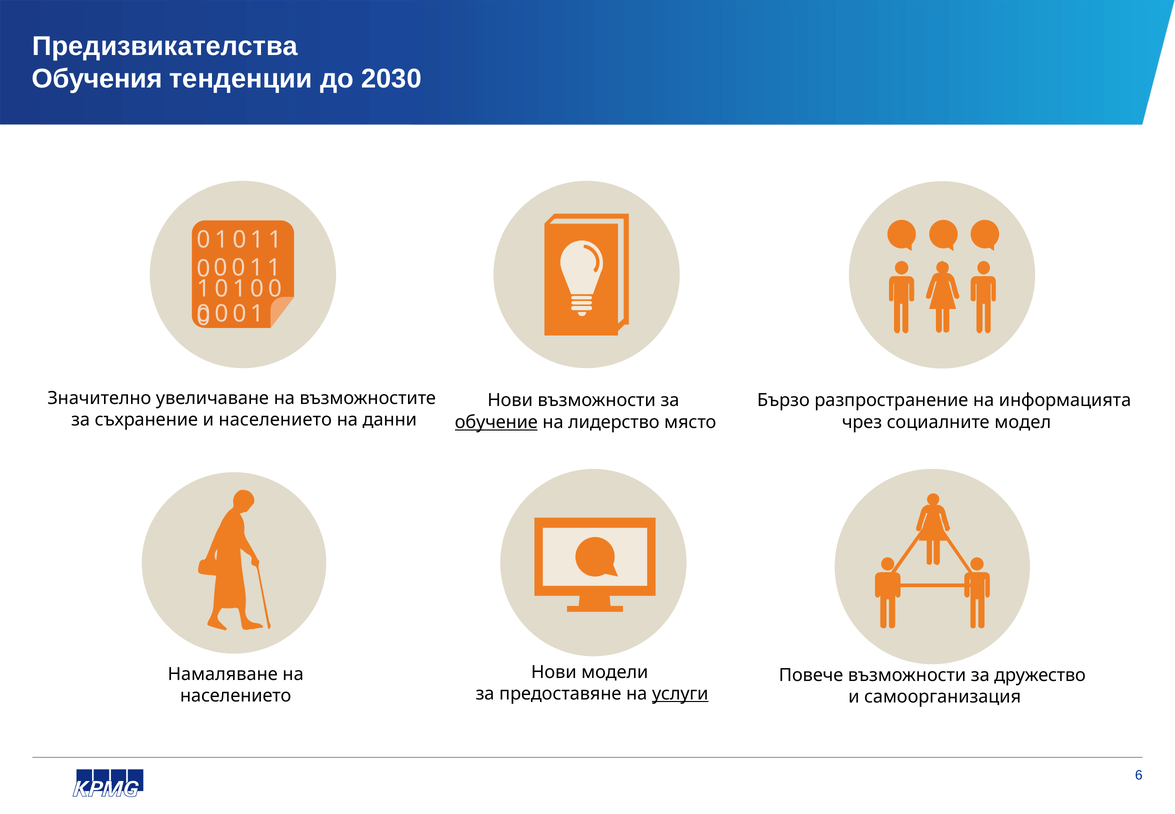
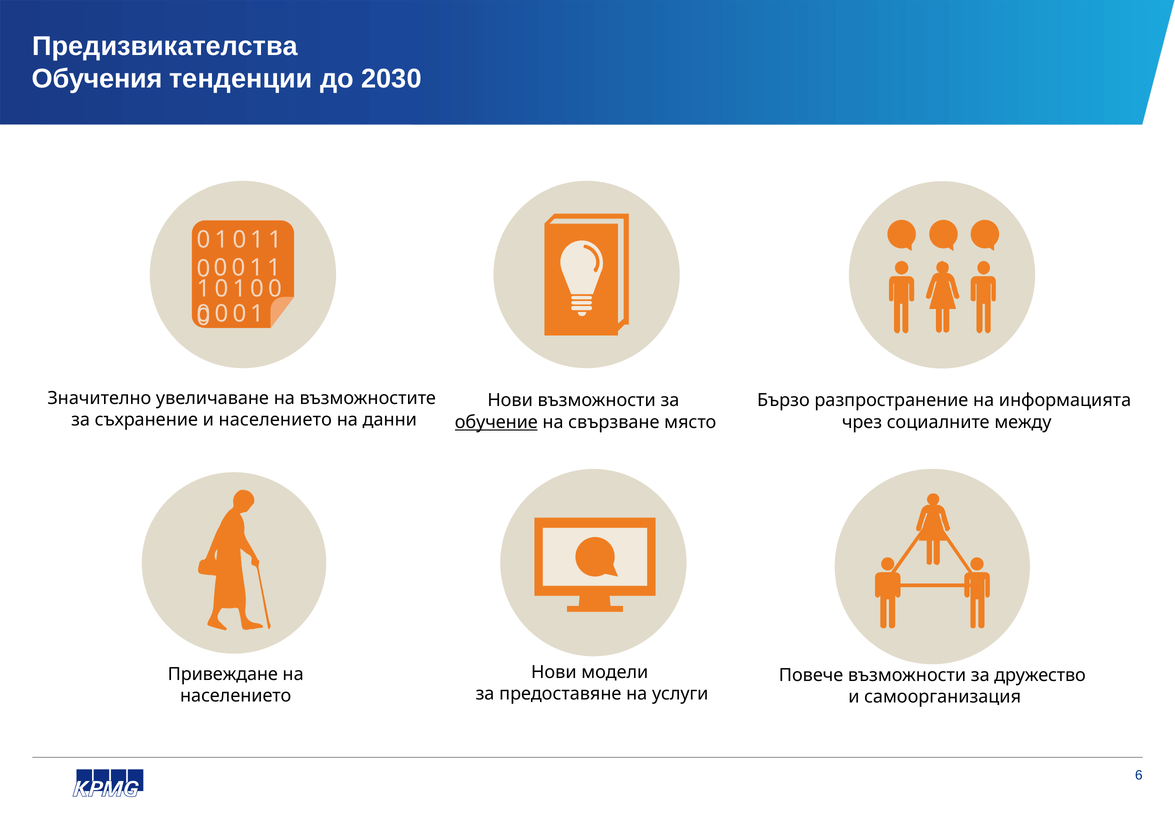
лидерство: лидерство -> свързване
модел: модел -> между
Намаляване: Намаляване -> Привеждане
услуги underline: present -> none
